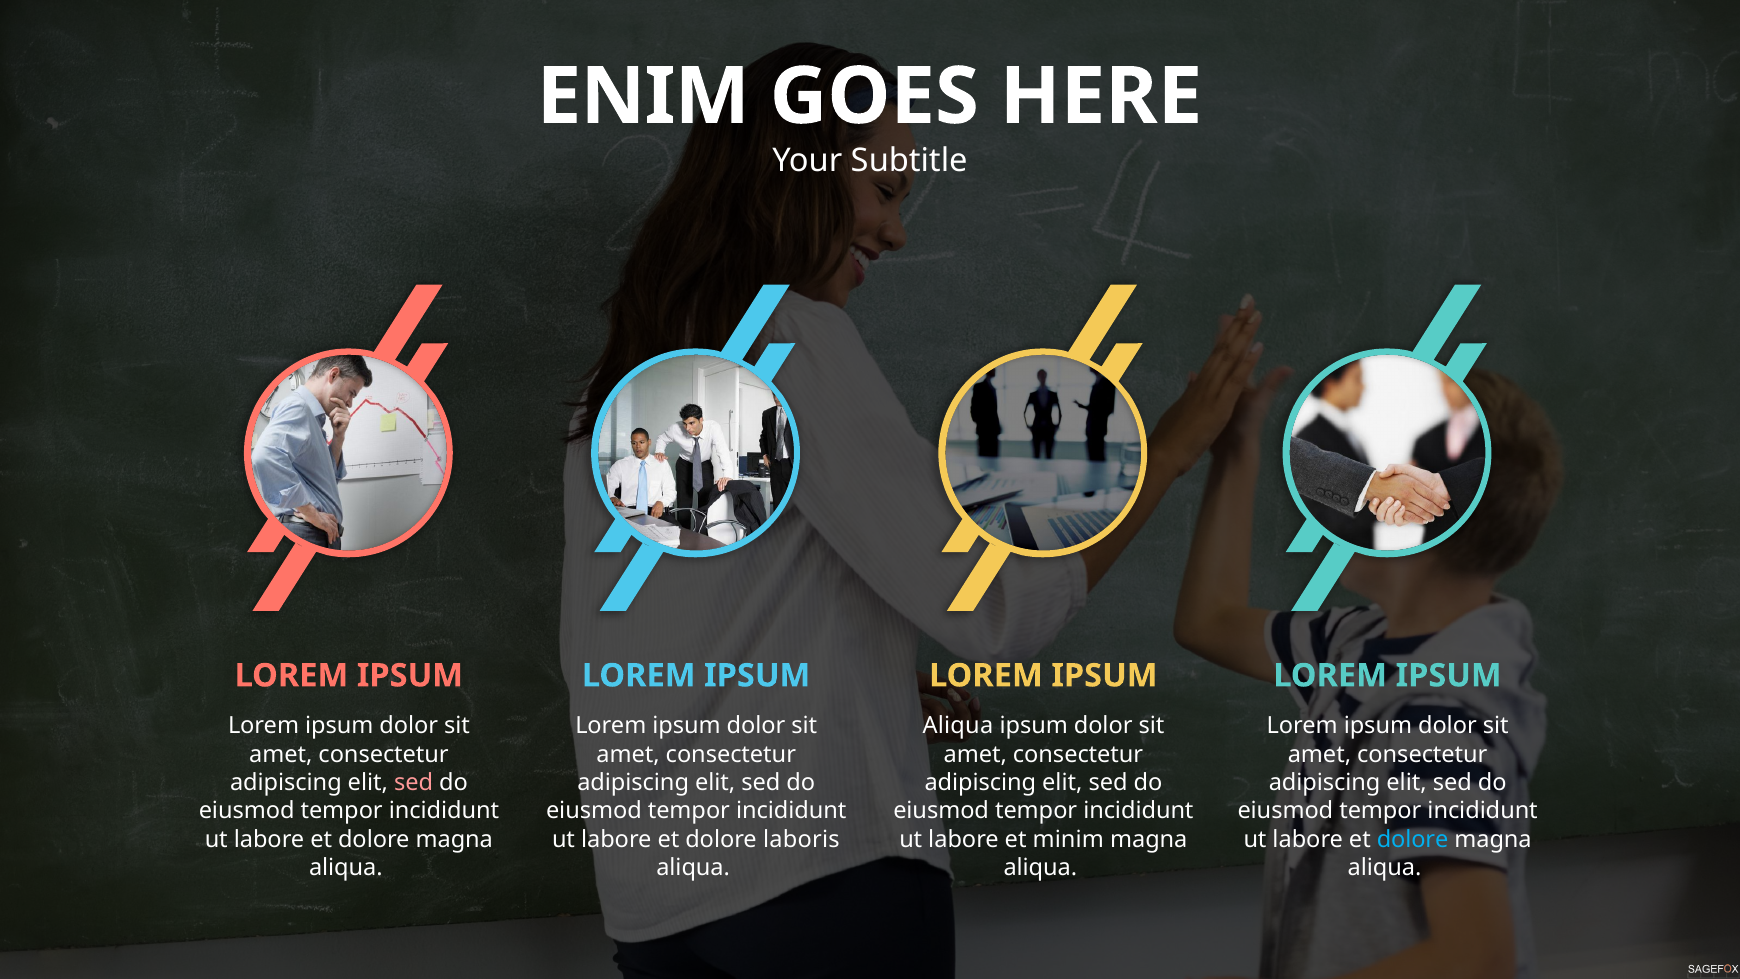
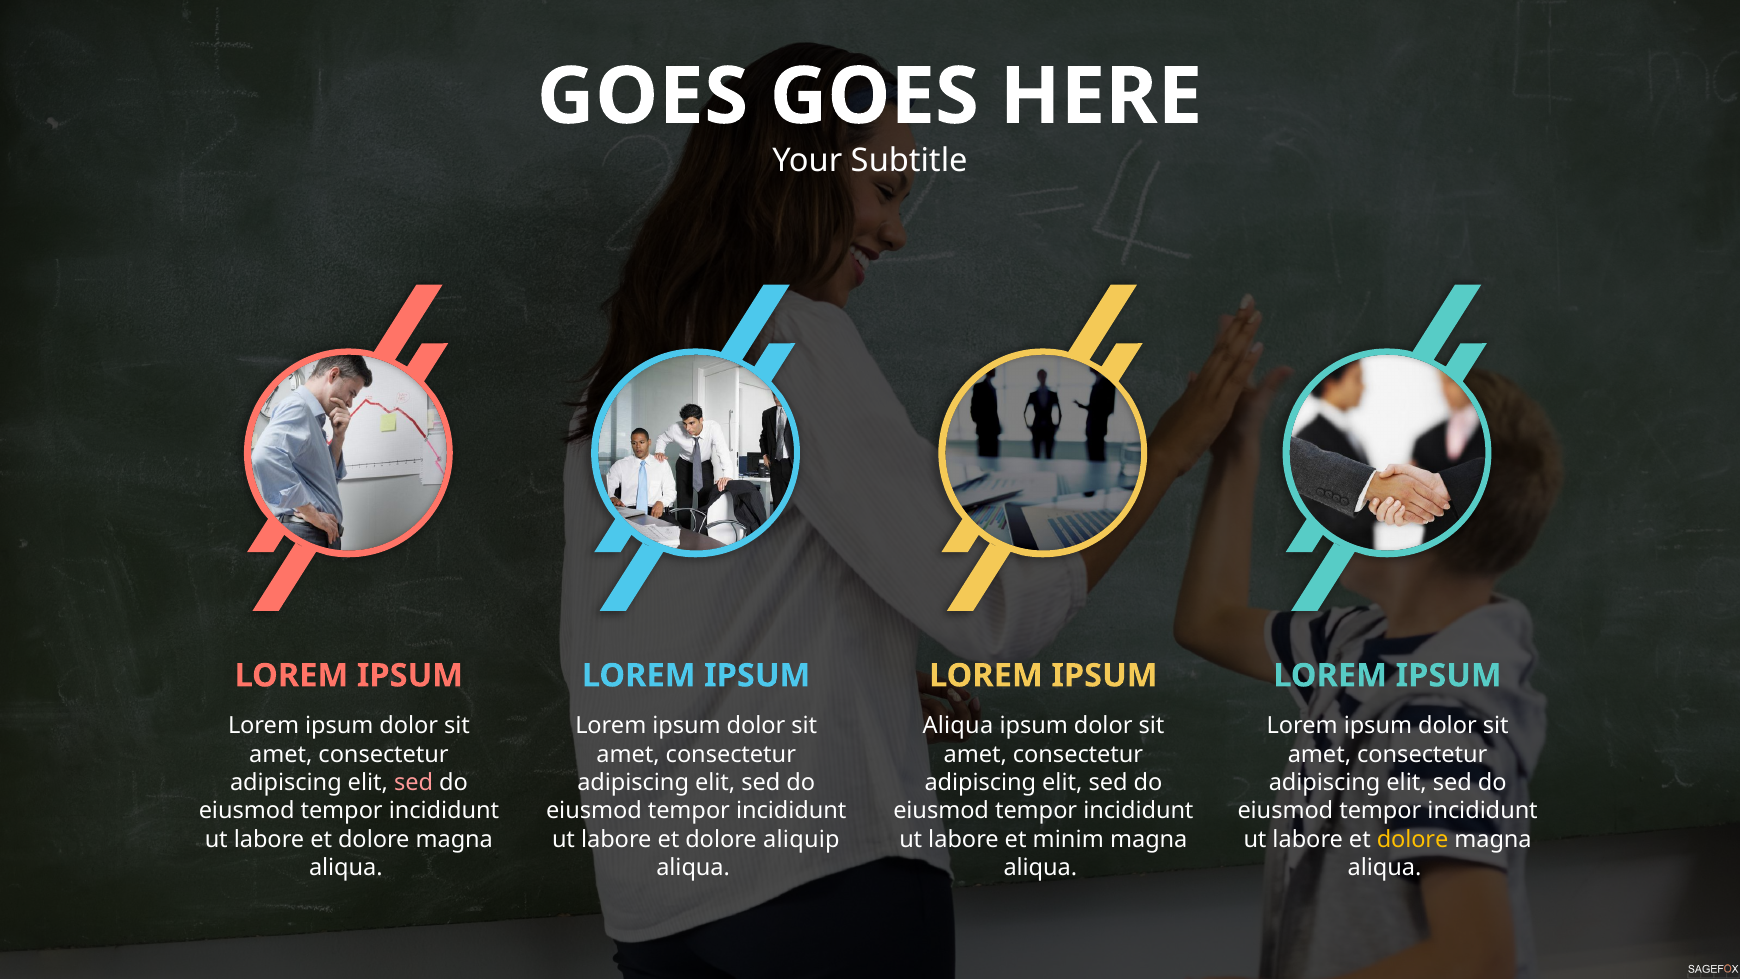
ENIM at (643, 97): ENIM -> GOES
laboris: laboris -> aliquip
dolore at (1413, 839) colour: light blue -> yellow
